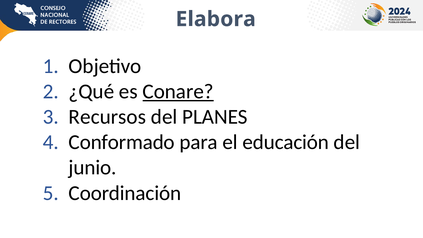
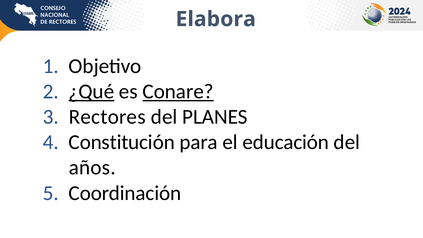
¿Qué underline: none -> present
Recursos: Recursos -> Rectores
Conformado: Conformado -> Constitución
junio: junio -> años
